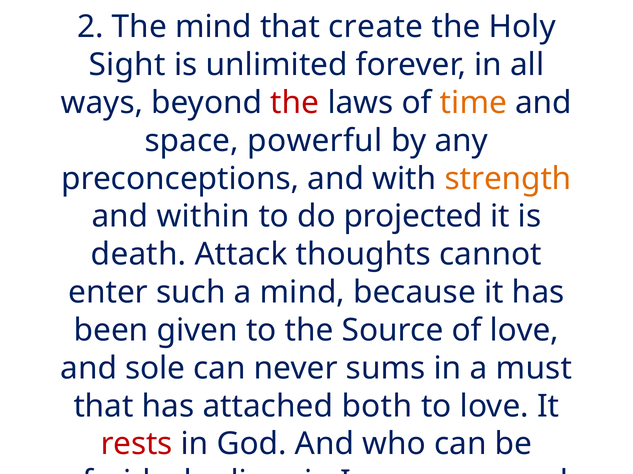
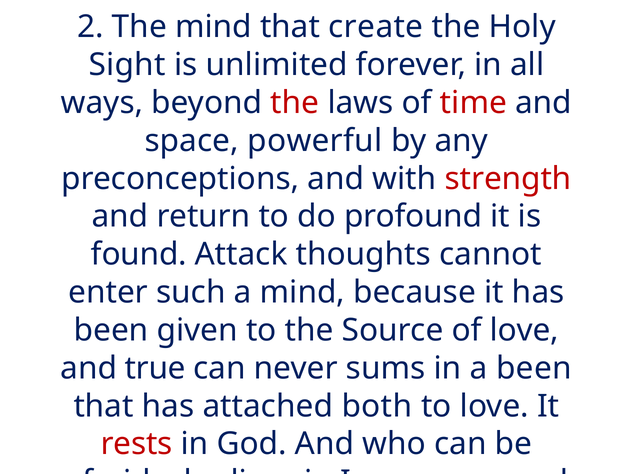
time colour: orange -> red
strength colour: orange -> red
within: within -> return
projected: projected -> profound
death: death -> found
sole: sole -> true
a must: must -> been
